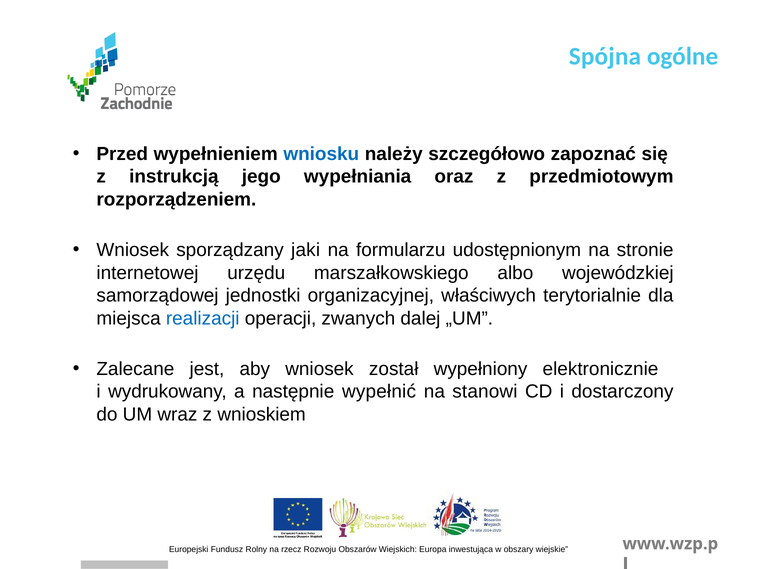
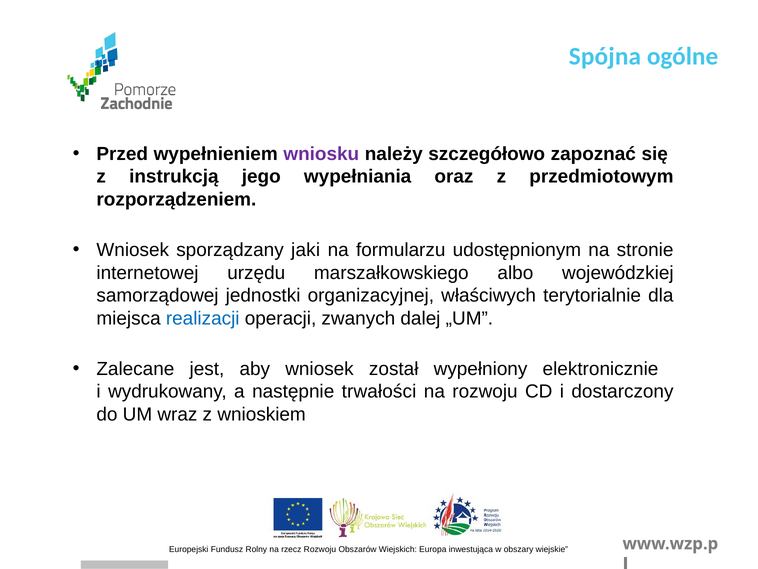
wniosku colour: blue -> purple
wypełnić: wypełnić -> trwałości
na stanowi: stanowi -> rozwoju
